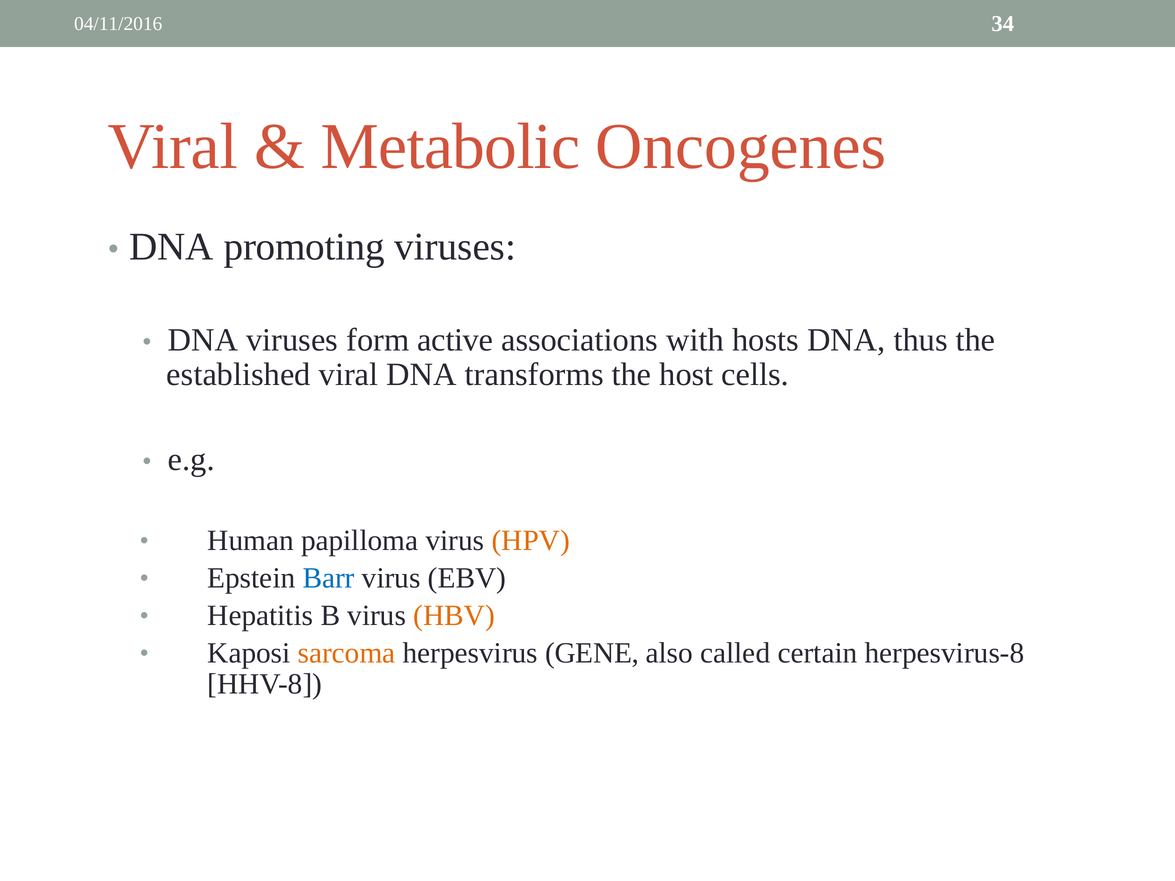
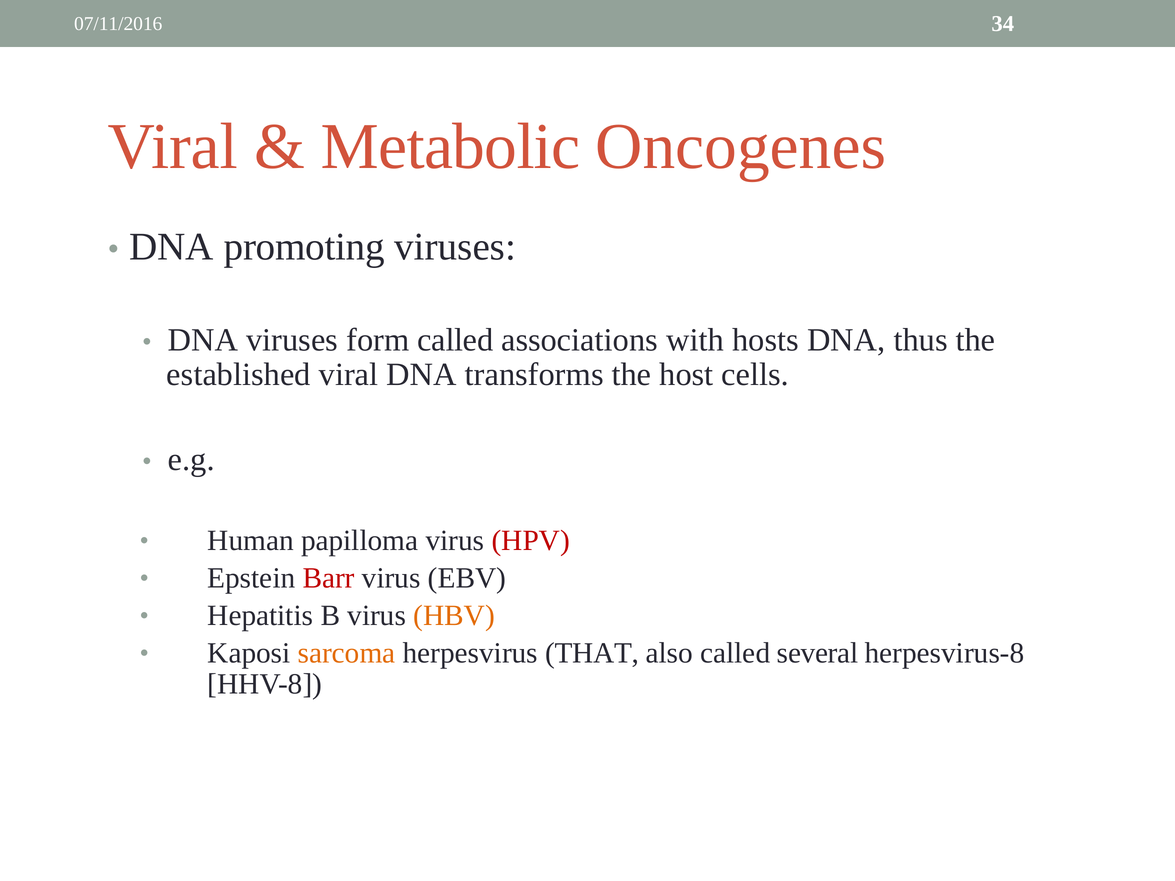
04/11/2016: 04/11/2016 -> 07/11/2016
form active: active -> called
HPV colour: orange -> red
Barr colour: blue -> red
GENE: GENE -> THAT
certain: certain -> several
